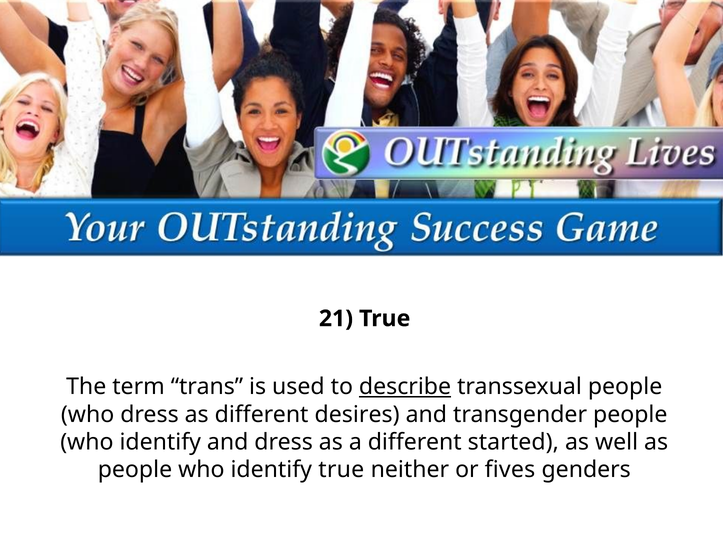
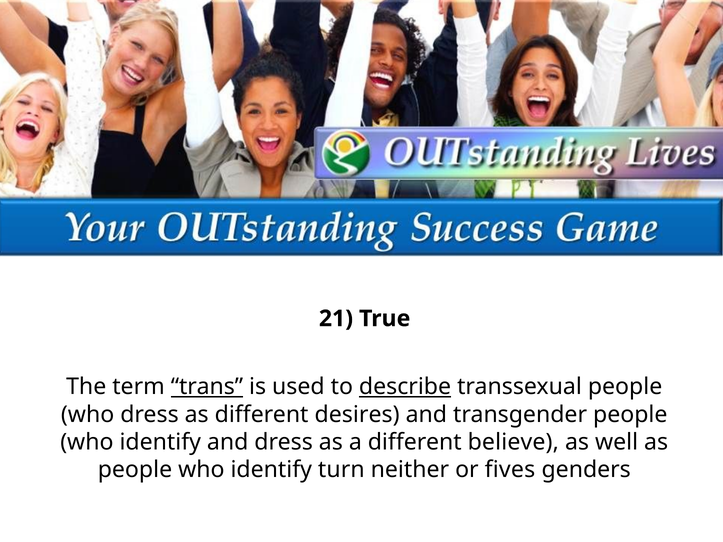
trans underline: none -> present
started: started -> believe
identify true: true -> turn
